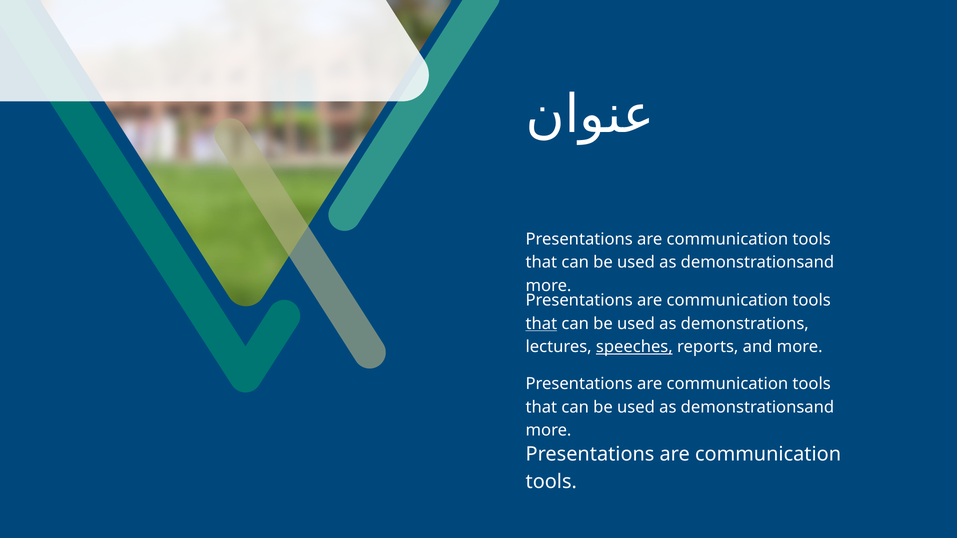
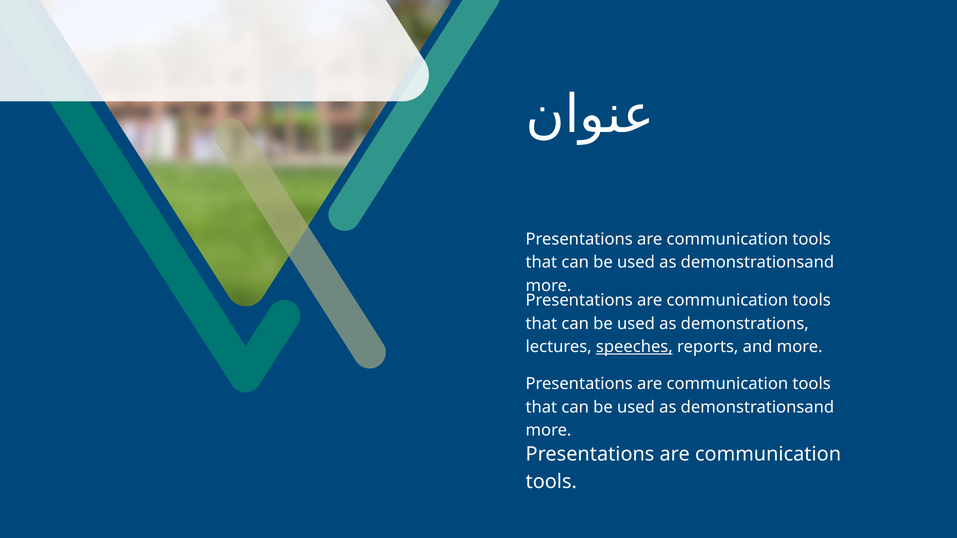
that at (541, 324) underline: present -> none
